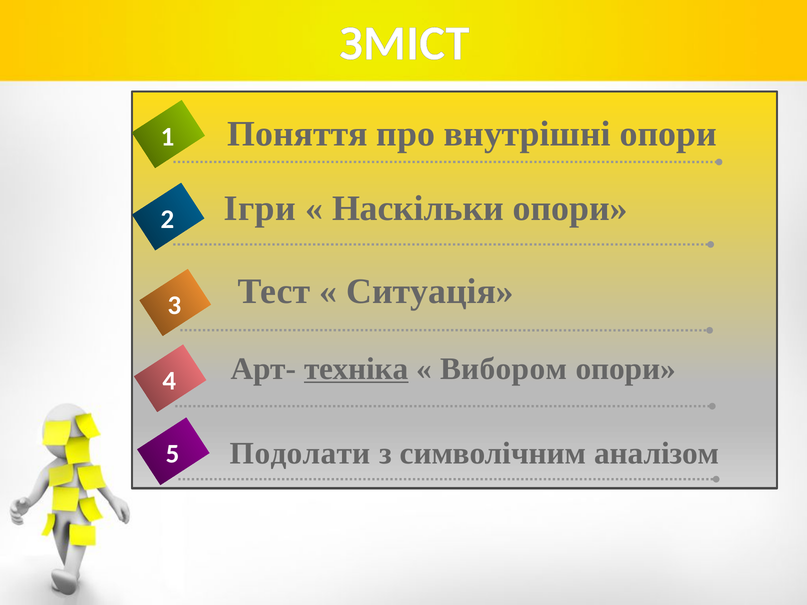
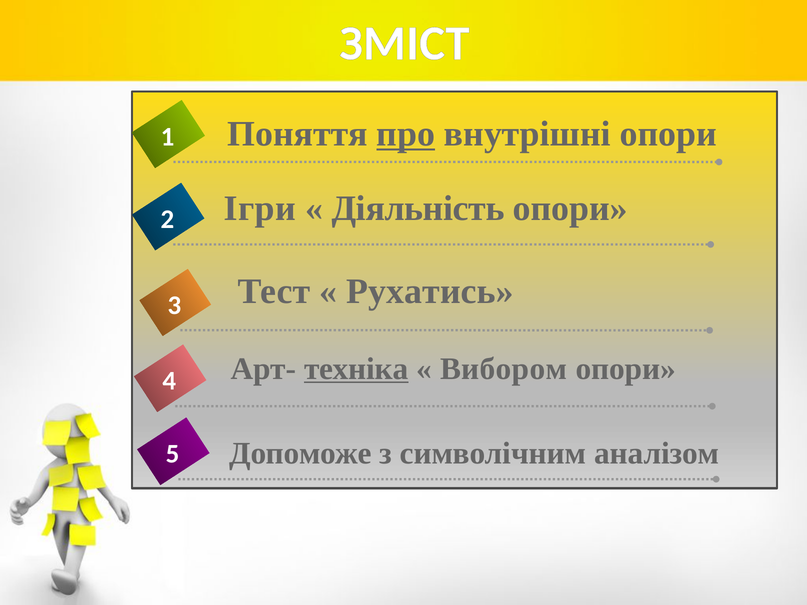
про underline: none -> present
Наскільки: Наскільки -> Діяльність
Ситуація: Ситуація -> Рухатись
Подолати: Подолати -> Допоможе
